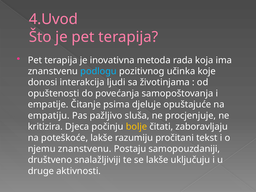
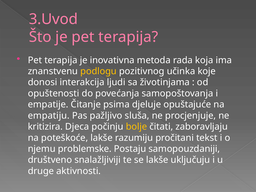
4.Uvod: 4.Uvod -> 3.Uvod
podlogu colour: light blue -> yellow
njemu znanstvenu: znanstvenu -> problemske
